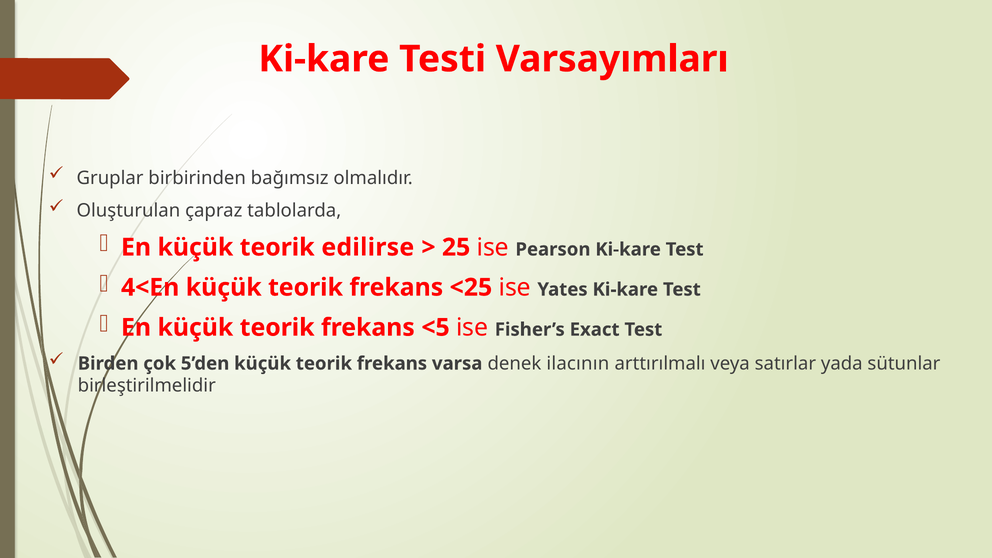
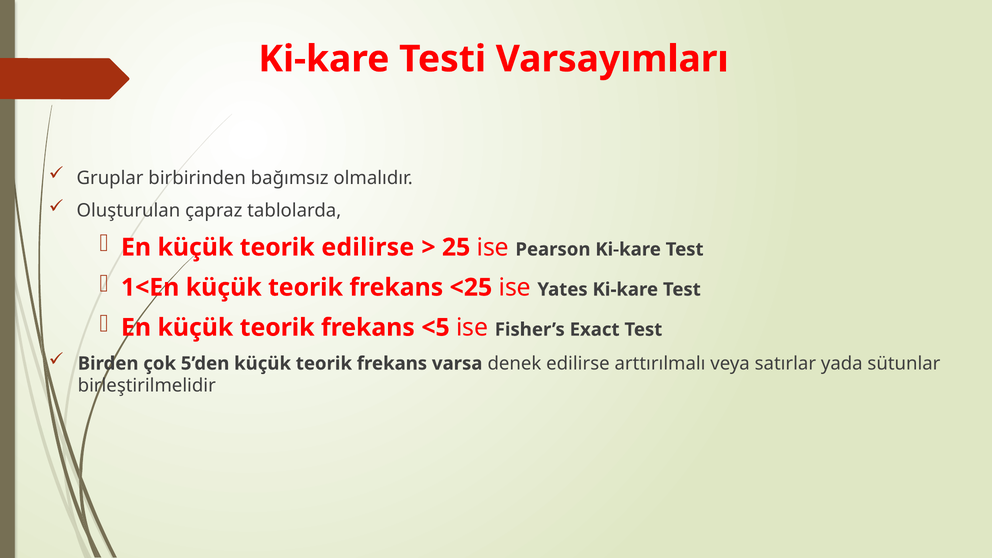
4<En: 4<En -> 1<En
denek ilacının: ilacının -> edilirse
